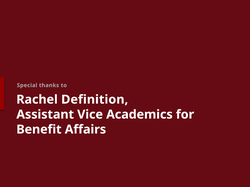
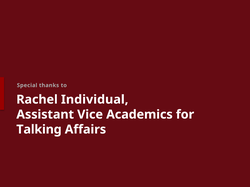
Definition: Definition -> Individual
Benefit: Benefit -> Talking
